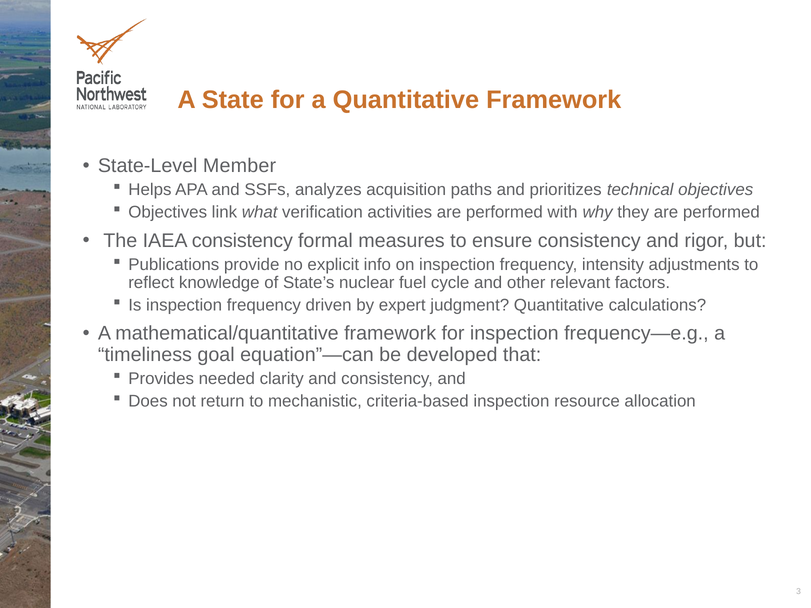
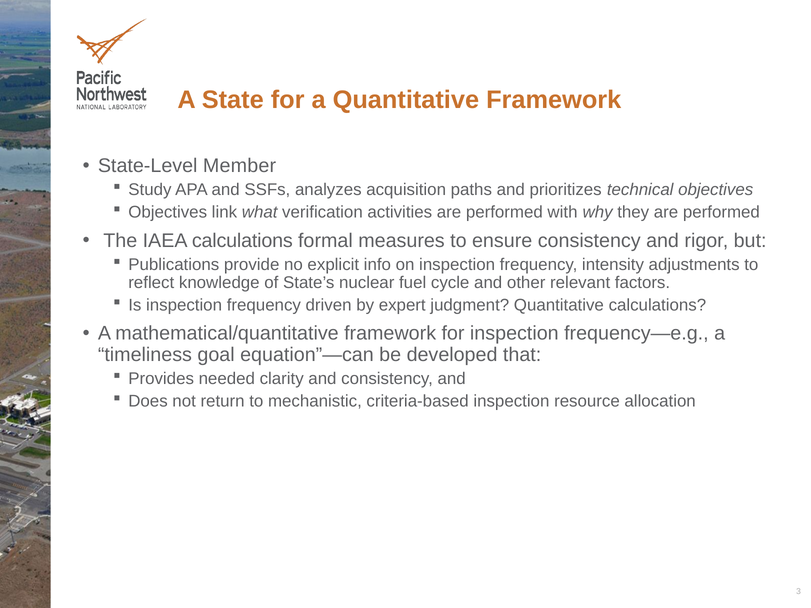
Helps: Helps -> Study
IAEA consistency: consistency -> calculations
